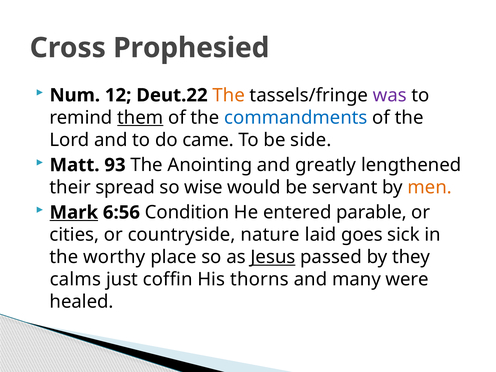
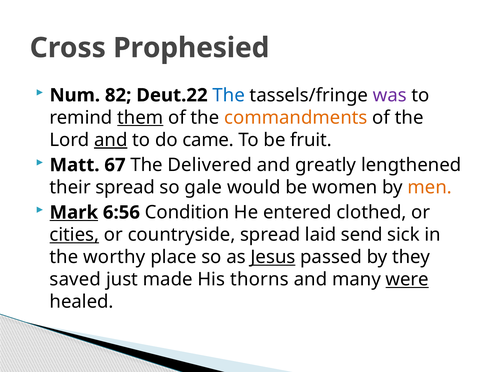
12: 12 -> 82
The at (229, 95) colour: orange -> blue
commandments colour: blue -> orange
and at (111, 140) underline: none -> present
side: side -> fruit
93: 93 -> 67
Anointing: Anointing -> Delivered
wise: wise -> gale
servant: servant -> women
parable: parable -> clothed
cities underline: none -> present
countryside nature: nature -> spread
goes: goes -> send
calms: calms -> saved
coffin: coffin -> made
were underline: none -> present
